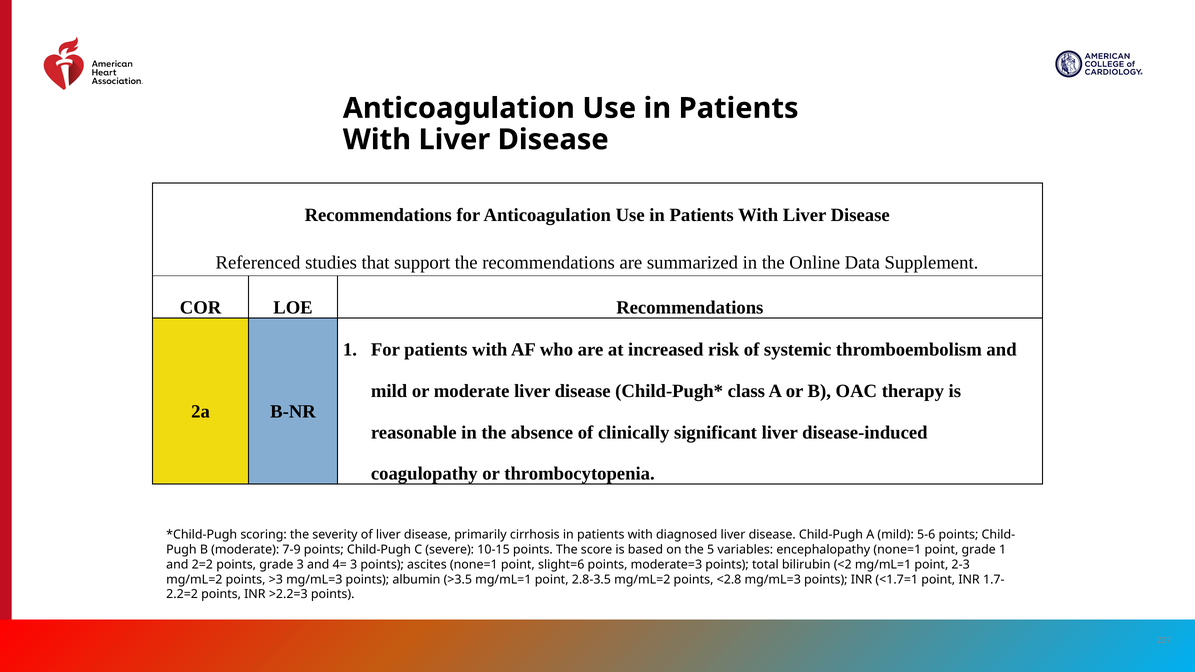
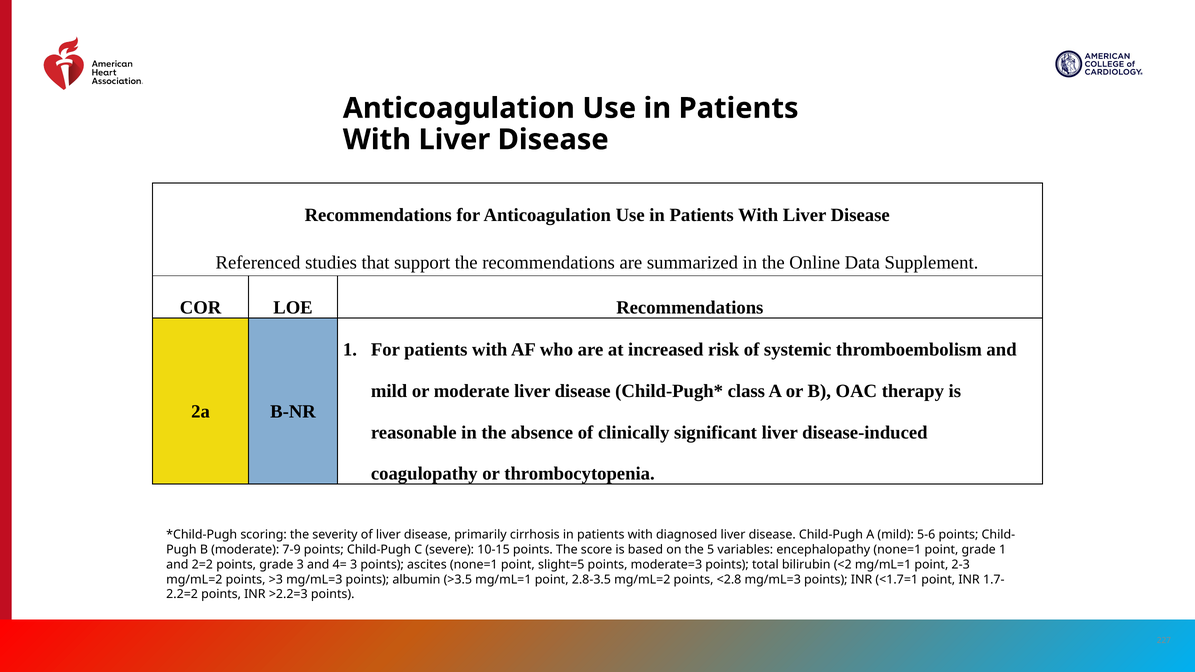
slight=6: slight=6 -> slight=5
